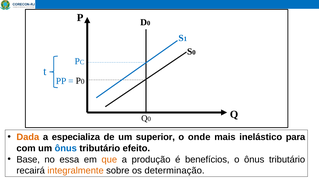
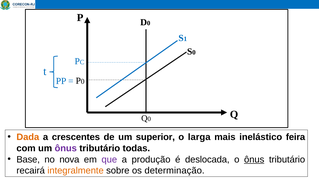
especializa: especializa -> crescentes
onde: onde -> larga
para: para -> feira
ônus at (66, 149) colour: blue -> purple
efeito: efeito -> todas
essa: essa -> nova
que colour: orange -> purple
benefícios: benefícios -> deslocada
ônus at (254, 160) underline: none -> present
